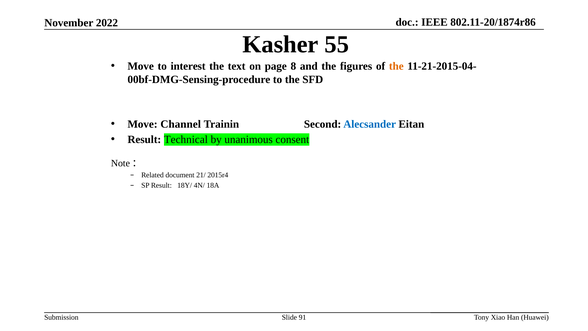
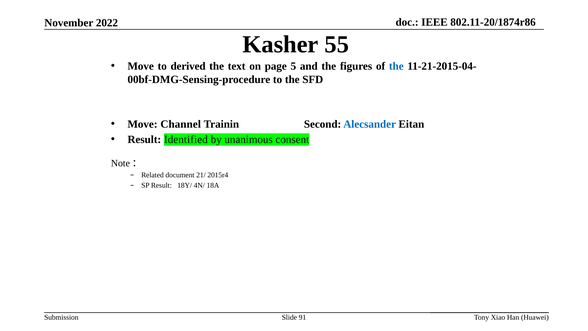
interest: interest -> derived
8: 8 -> 5
the at (396, 66) colour: orange -> blue
Technical: Technical -> Identified
